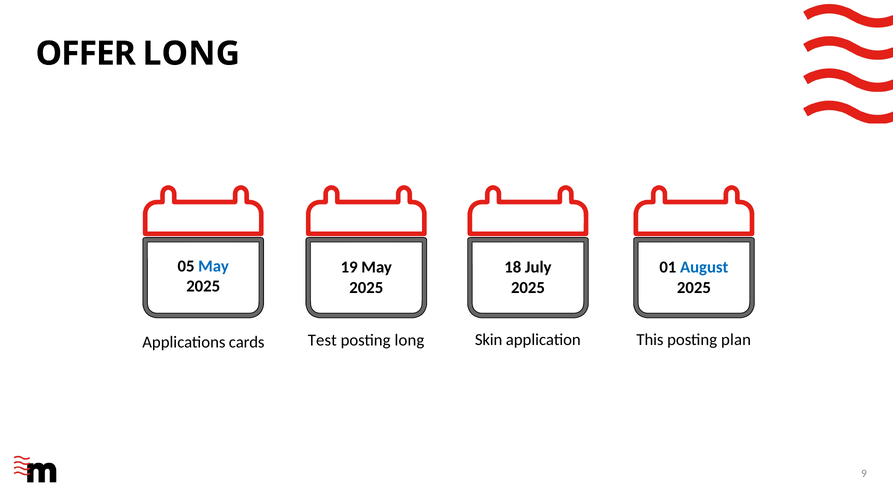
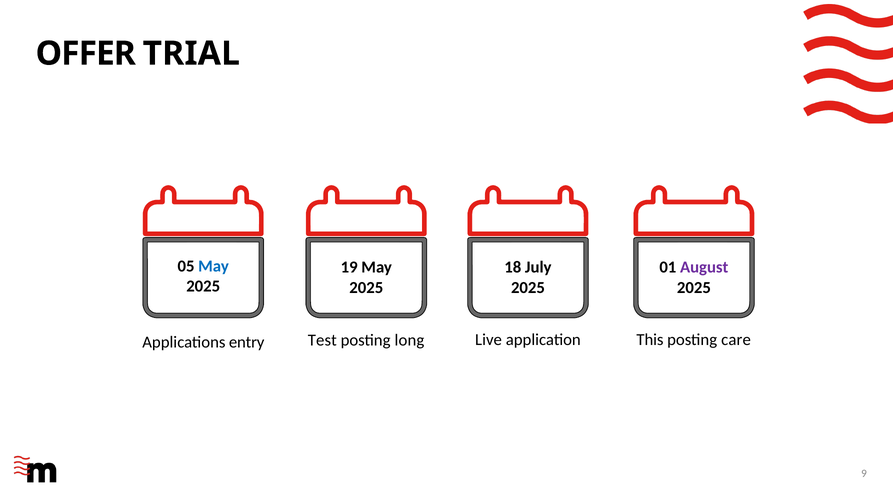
OFFER LONG: LONG -> TRIAL
August colour: blue -> purple
Skin: Skin -> Live
plan: plan -> care
cards: cards -> entry
